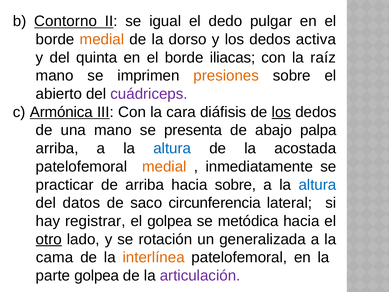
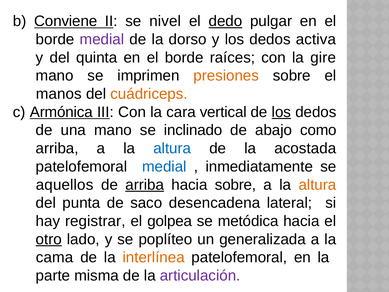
Contorno: Contorno -> Conviene
igual: igual -> nivel
dedo underline: none -> present
medial at (102, 39) colour: orange -> purple
iliacas: iliacas -> raíces
raíz: raíz -> gire
abierto: abierto -> manos
cuádriceps colour: purple -> orange
diáfisis: diáfisis -> vertical
presenta: presenta -> inclinado
palpa: palpa -> como
medial at (164, 166) colour: orange -> blue
practicar: practicar -> aquellos
arriba at (145, 185) underline: none -> present
altura at (317, 185) colour: blue -> orange
datos: datos -> punta
circunferencia: circunferencia -> desencadena
rotación: rotación -> poplíteo
parte golpea: golpea -> misma
